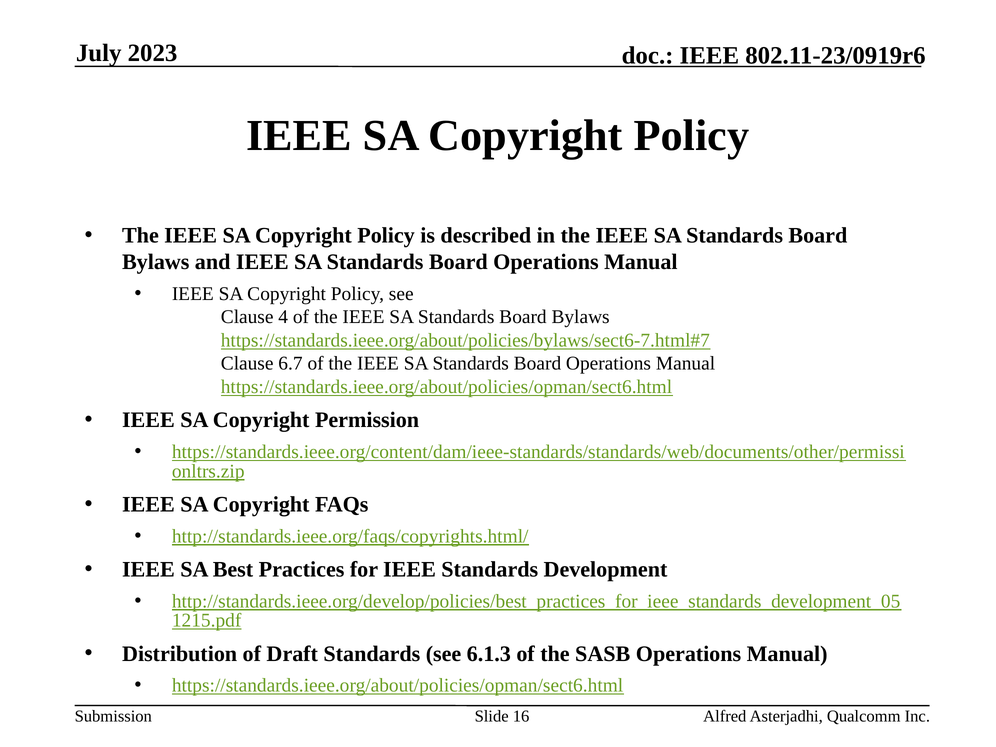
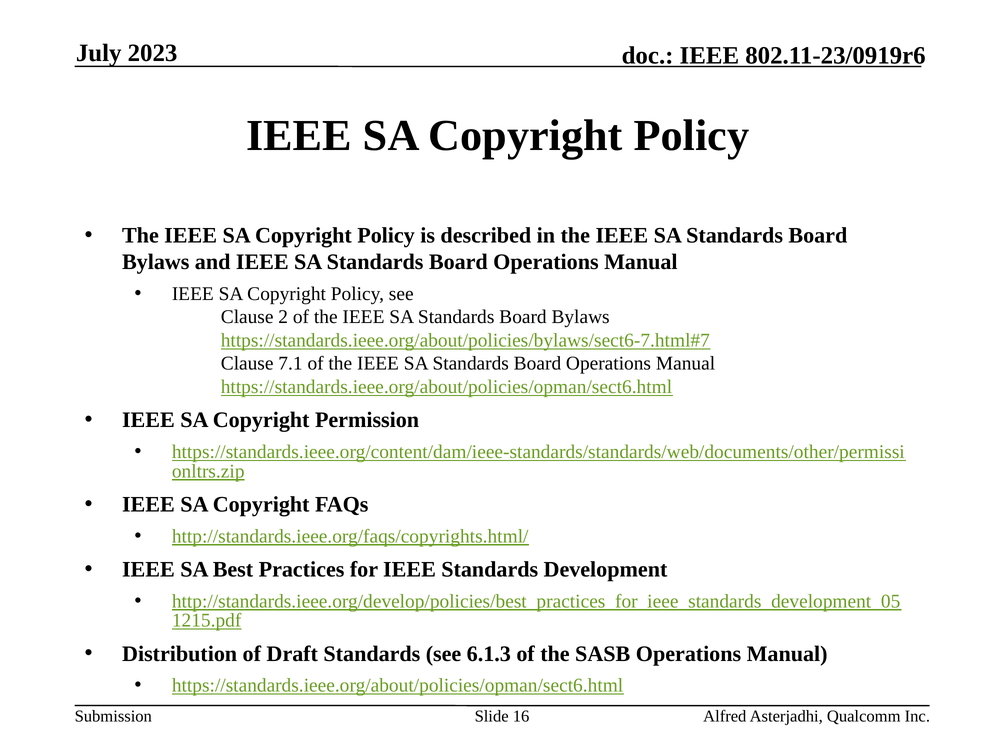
4: 4 -> 2
6.7: 6.7 -> 7.1
